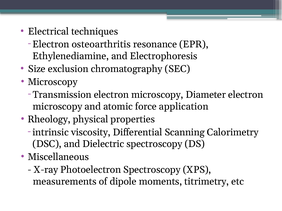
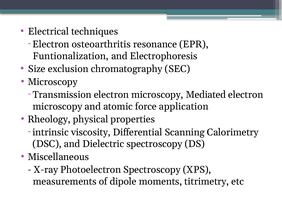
Ethylenediamine: Ethylenediamine -> Funtionalization
Diameter: Diameter -> Mediated
